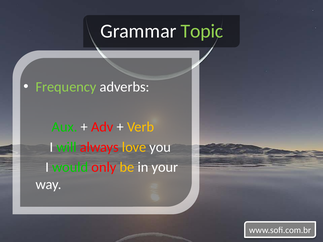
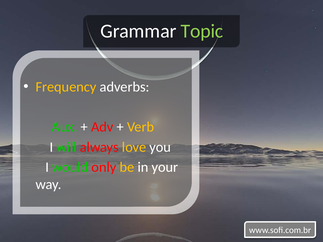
Frequency colour: light green -> yellow
